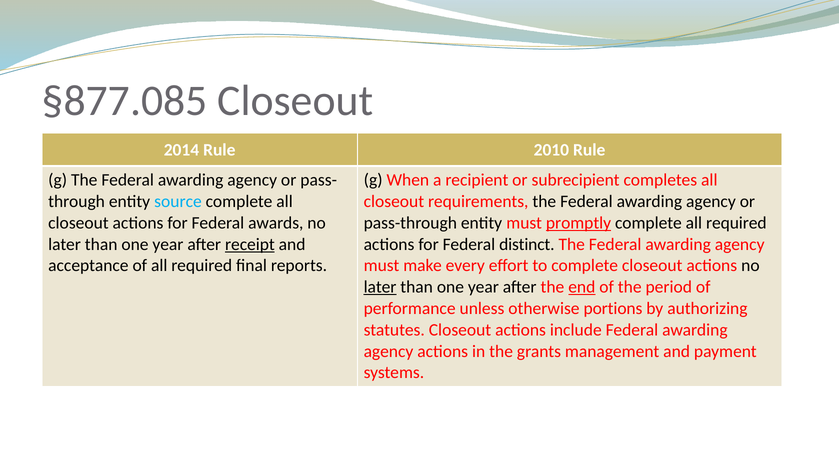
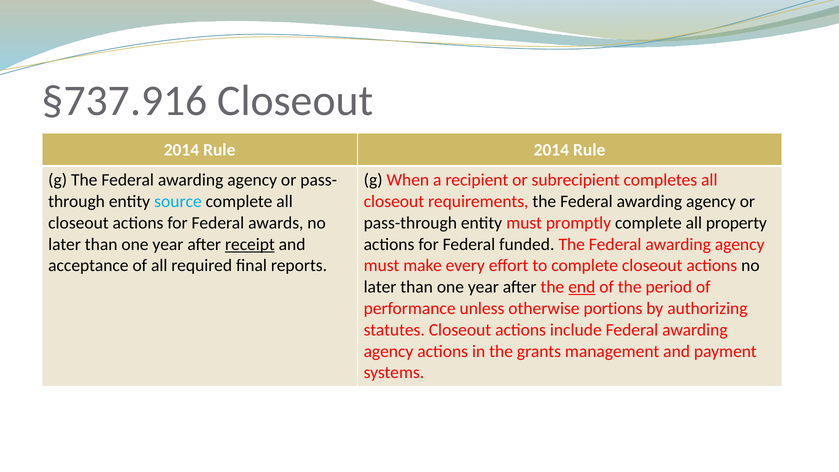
§877.085: §877.085 -> §737.916
Rule 2010: 2010 -> 2014
promptly underline: present -> none
complete all required: required -> property
distinct: distinct -> funded
later at (380, 287) underline: present -> none
